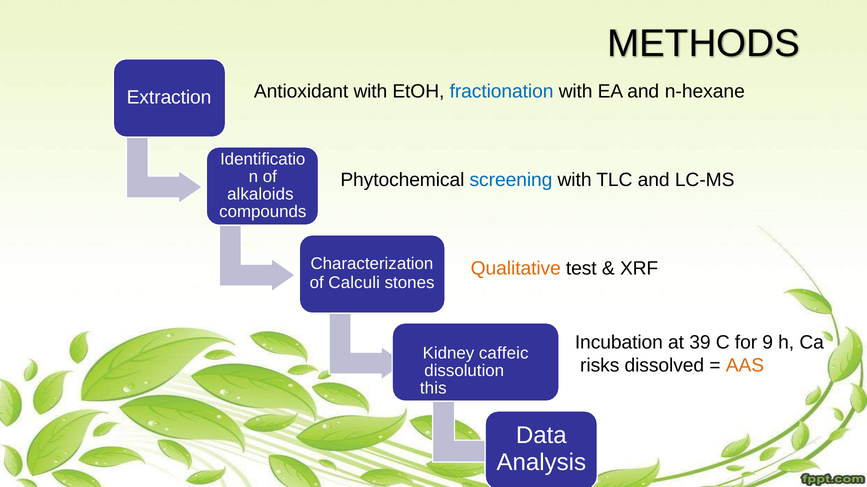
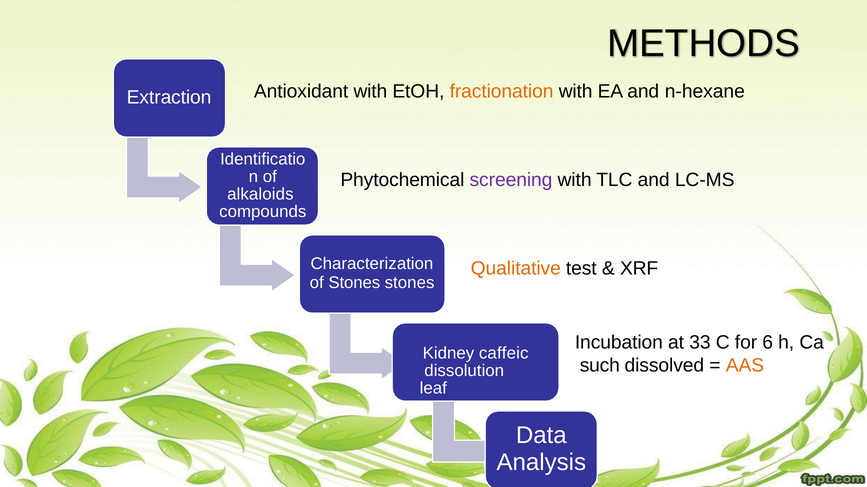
fractionation colour: blue -> orange
screening colour: blue -> purple
of Calculi: Calculi -> Stones
39: 39 -> 33
9: 9 -> 6
risks: risks -> such
this: this -> leaf
